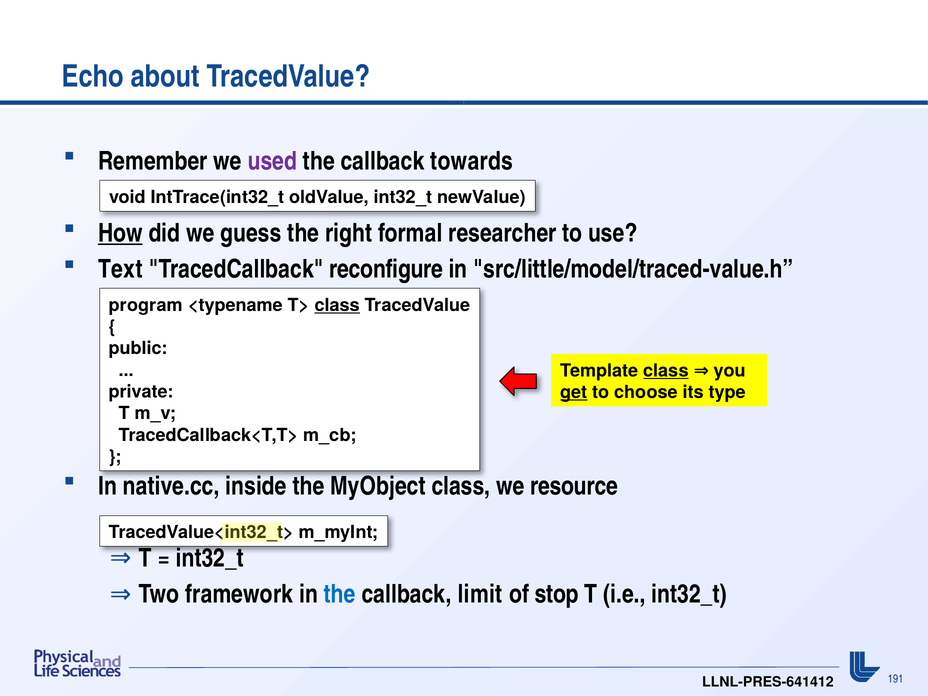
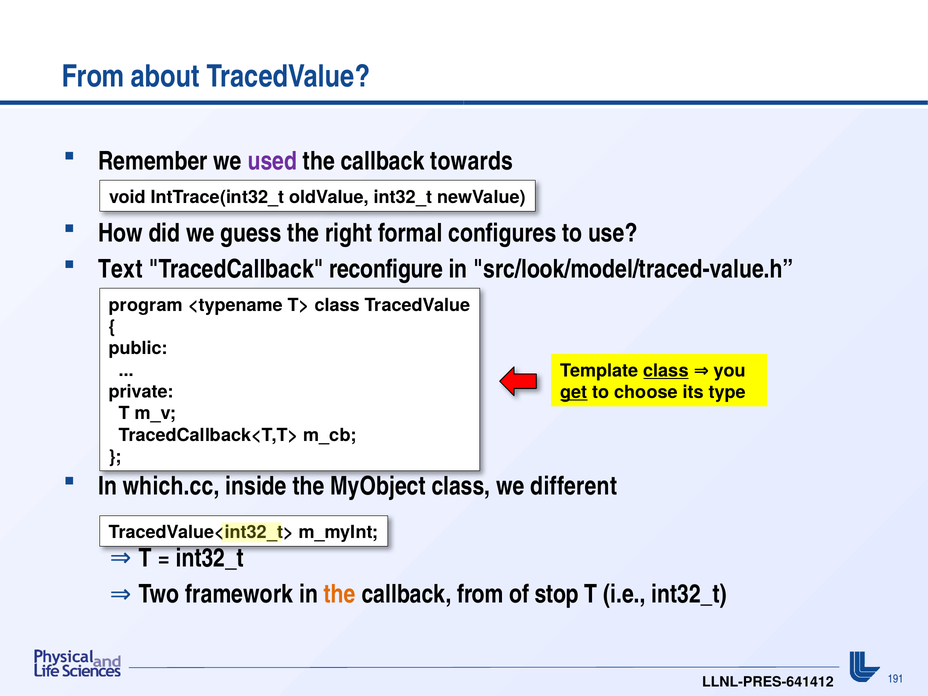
Echo at (93, 77): Echo -> From
How underline: present -> none
researcher: researcher -> configures
src/little/model/traced-value.h: src/little/model/traced-value.h -> src/look/model/traced-value.h
class at (337, 305) underline: present -> none
native.cc: native.cc -> which.cc
resource: resource -> different
the at (340, 594) colour: blue -> orange
callback limit: limit -> from
